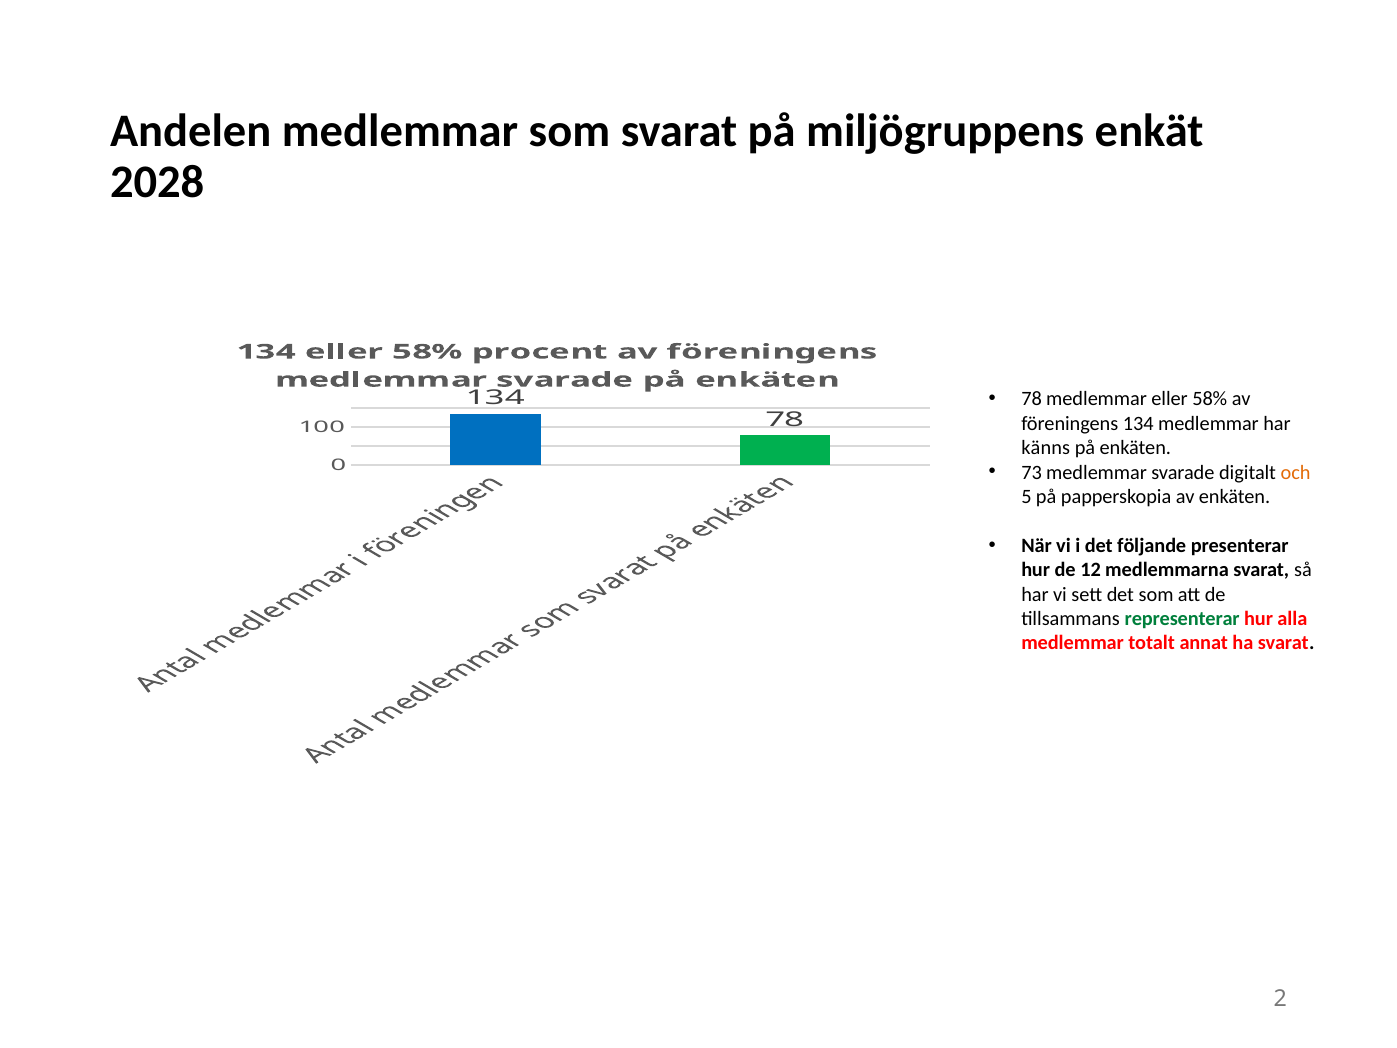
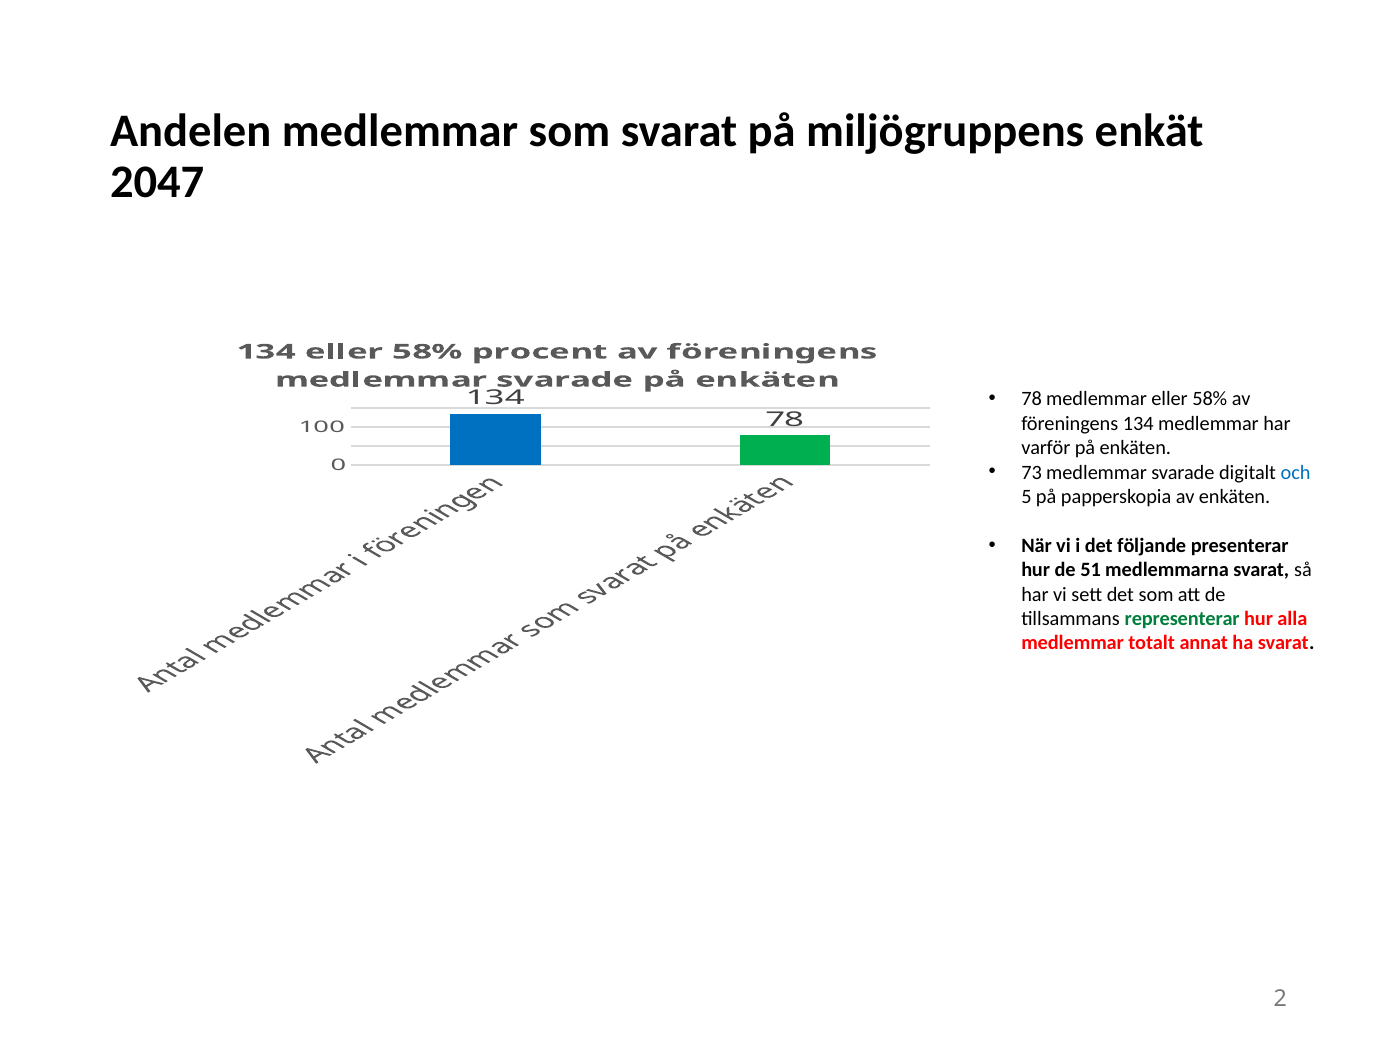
2028: 2028 -> 2047
känns: känns -> varför
och colour: orange -> blue
12: 12 -> 51
